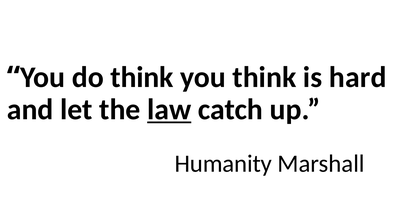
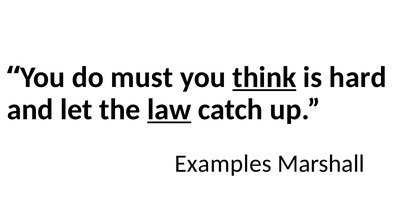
do think: think -> must
think at (264, 77) underline: none -> present
Humanity: Humanity -> Examples
